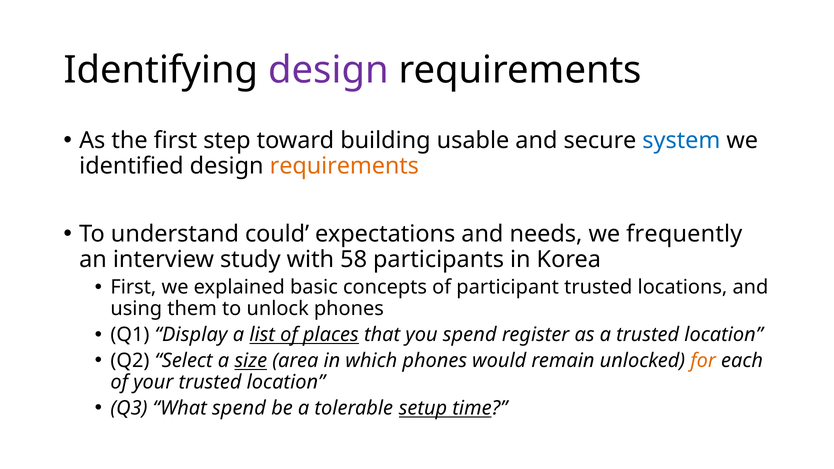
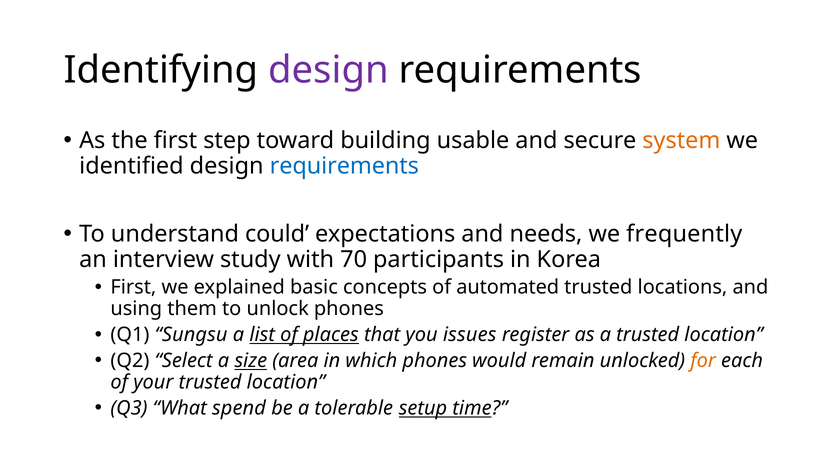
system colour: blue -> orange
requirements at (344, 166) colour: orange -> blue
58: 58 -> 70
participant: participant -> automated
Display: Display -> Sungsu
you spend: spend -> issues
